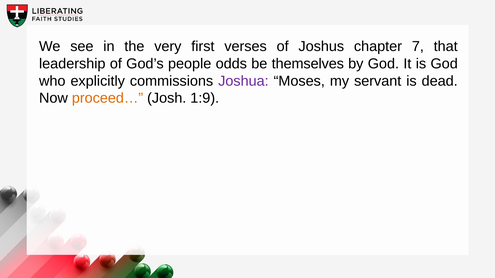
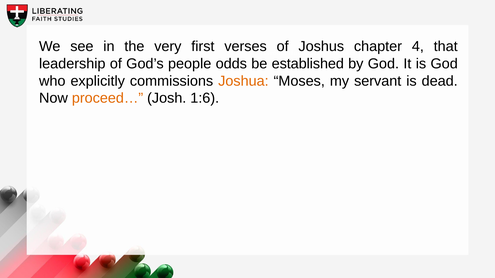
7: 7 -> 4
themselves: themselves -> established
Joshua colour: purple -> orange
1:9: 1:9 -> 1:6
